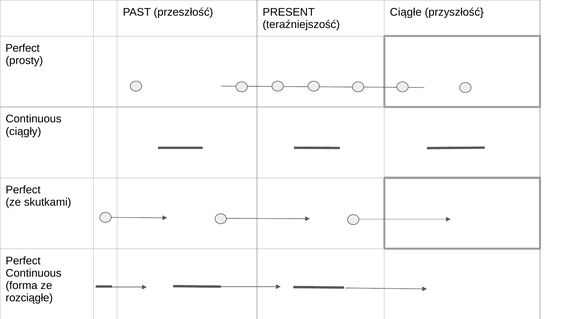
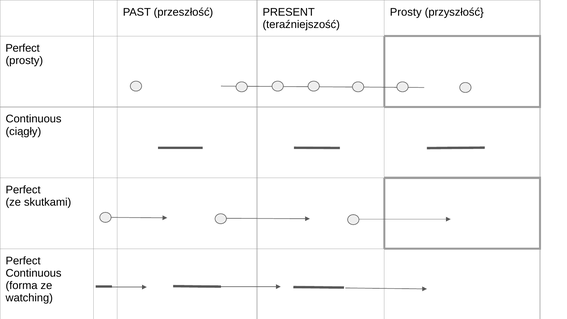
Ciągłe at (406, 12): Ciągłe -> Prosty
rozciągłe: rozciągłe -> watching
